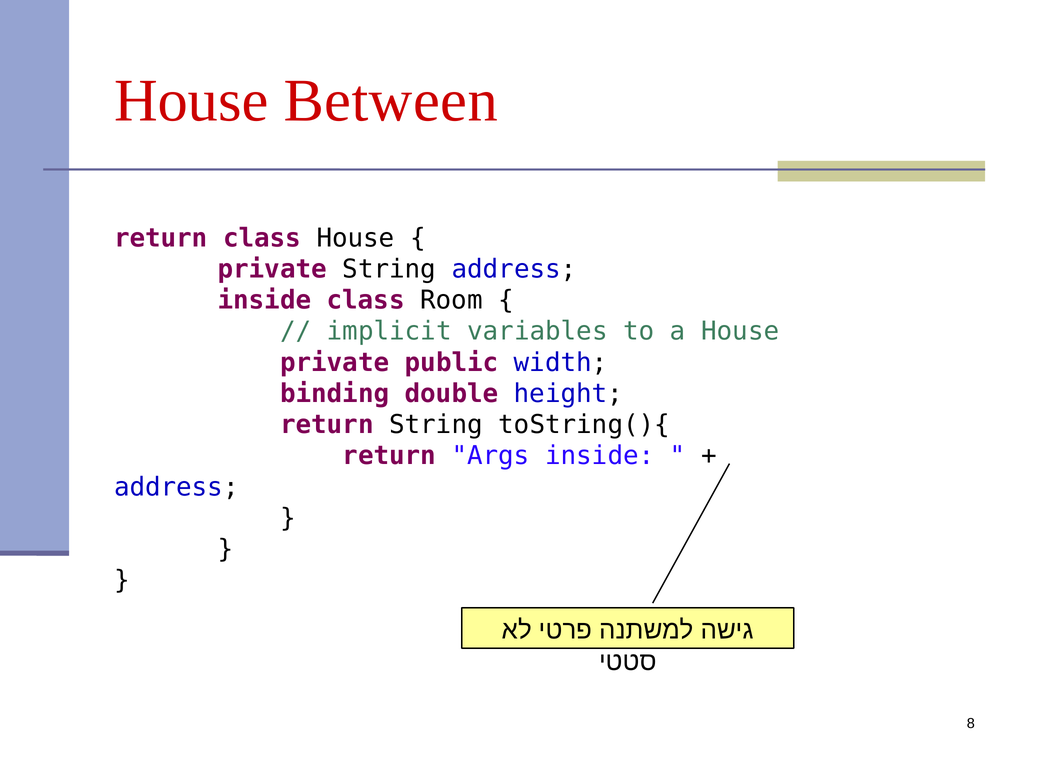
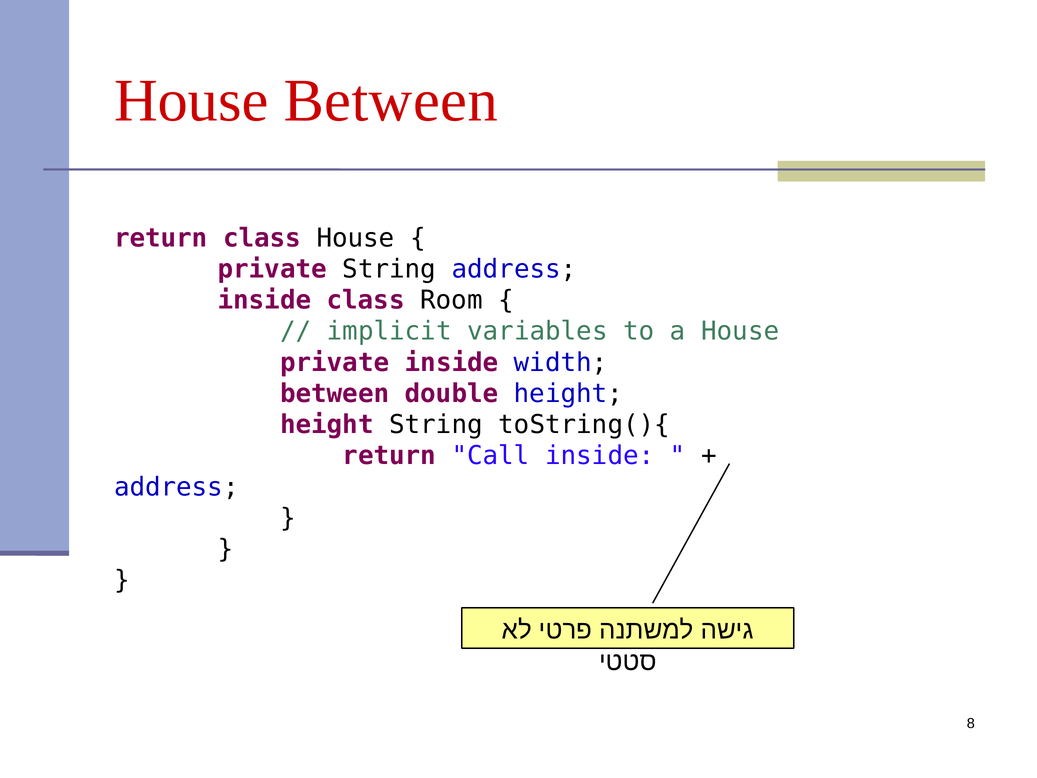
private public: public -> inside
binding at (335, 394): binding -> between
return at (327, 425): return -> height
Args: Args -> Call
